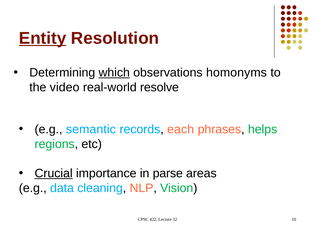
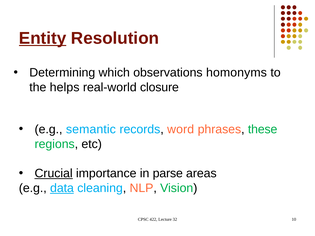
which underline: present -> none
video: video -> helps
resolve: resolve -> closure
each: each -> word
helps: helps -> these
data underline: none -> present
